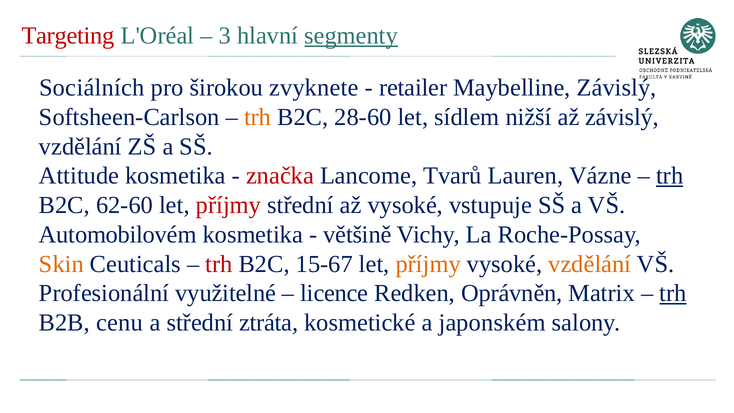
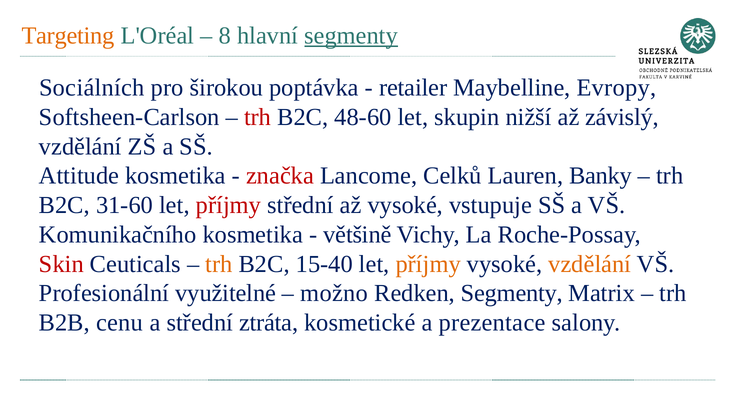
Targeting colour: red -> orange
3: 3 -> 8
zvyknete: zvyknete -> poptávka
Maybelline Závislý: Závislý -> Evropy
trh at (258, 117) colour: orange -> red
28-60: 28-60 -> 48-60
sídlem: sídlem -> skupin
Tvarů: Tvarů -> Celků
Vázne: Vázne -> Banky
trh at (670, 176) underline: present -> none
62-60: 62-60 -> 31-60
Automobilovém: Automobilovém -> Komunikačního
Skin colour: orange -> red
trh at (219, 264) colour: red -> orange
15-67: 15-67 -> 15-40
licence: licence -> možno
Redken Oprávněn: Oprávněn -> Segmenty
trh at (673, 293) underline: present -> none
japonském: japonském -> prezentace
